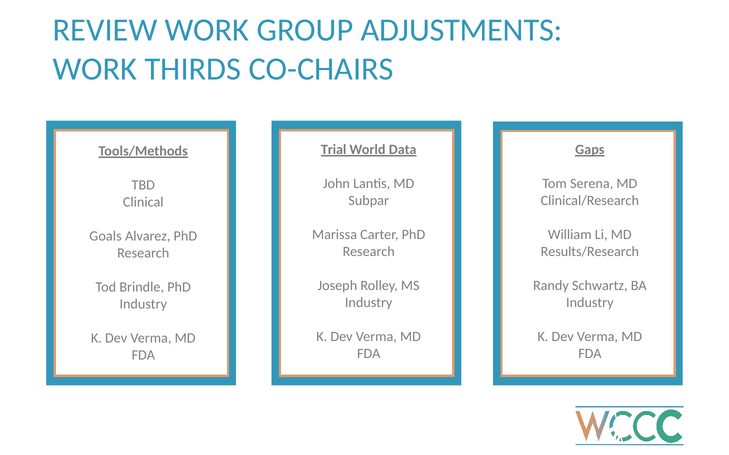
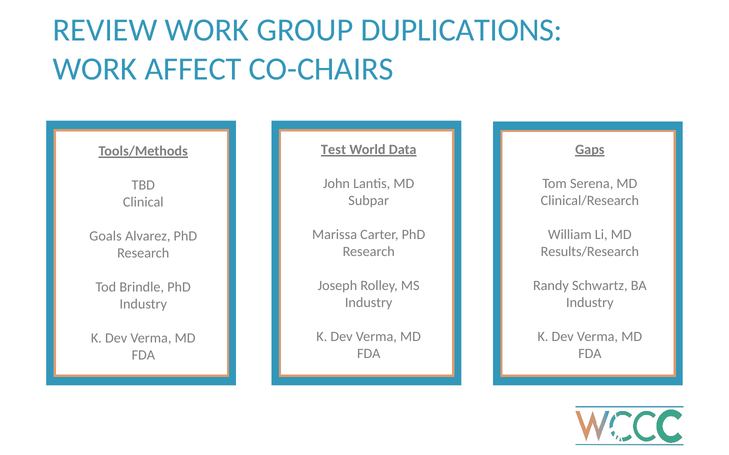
ADJUSTMENTS: ADJUSTMENTS -> DUPLICATIONS
THIRDS: THIRDS -> AFFECT
Trial: Trial -> Test
